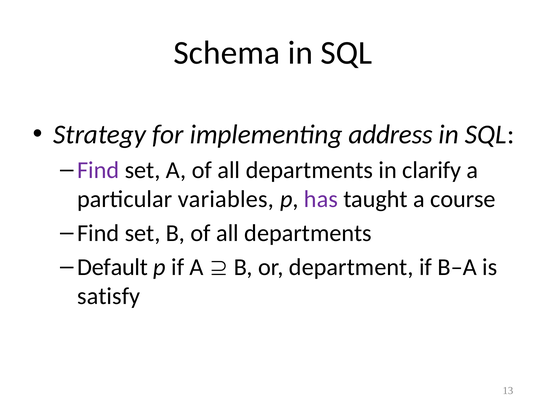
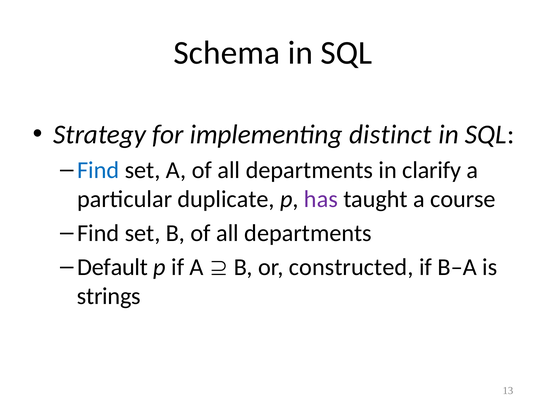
address: address -> distinct
Find at (98, 170) colour: purple -> blue
variables: variables -> duplicate
department: department -> constructed
satisfy: satisfy -> strings
